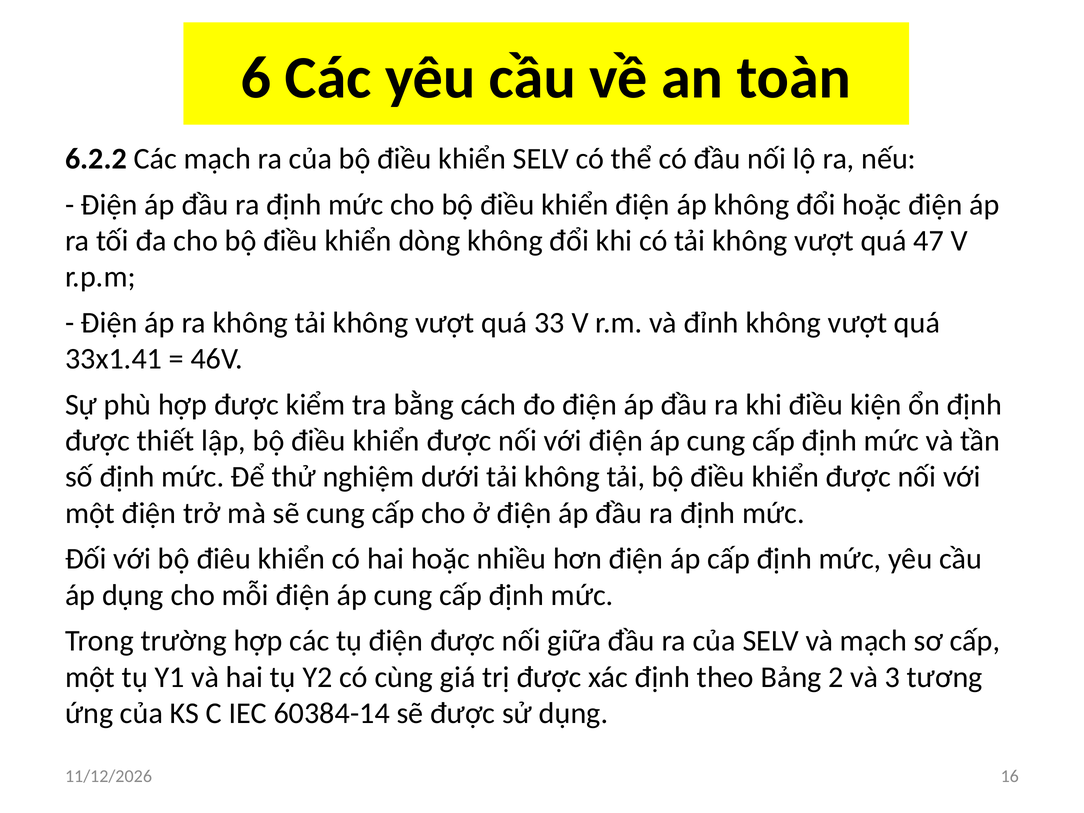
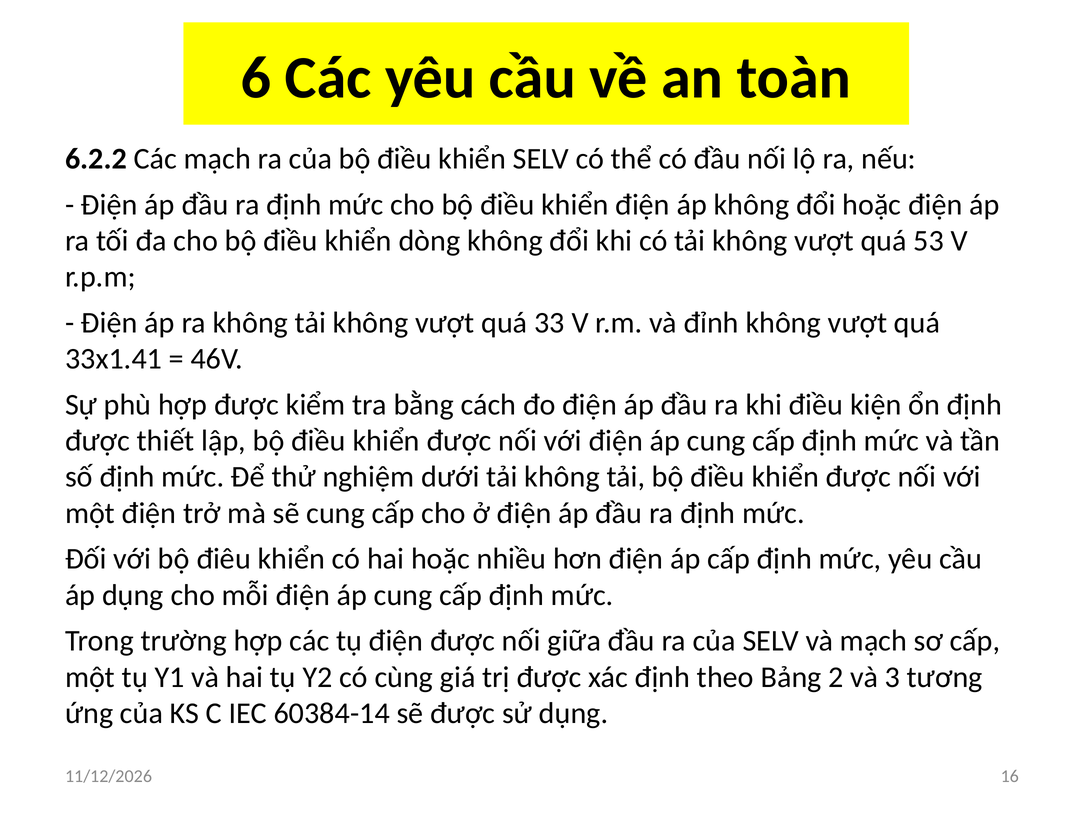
47: 47 -> 53
